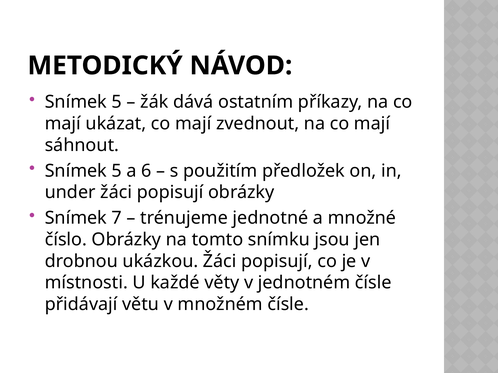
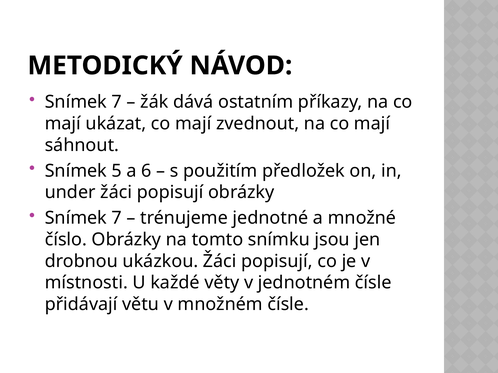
5 at (117, 102): 5 -> 7
